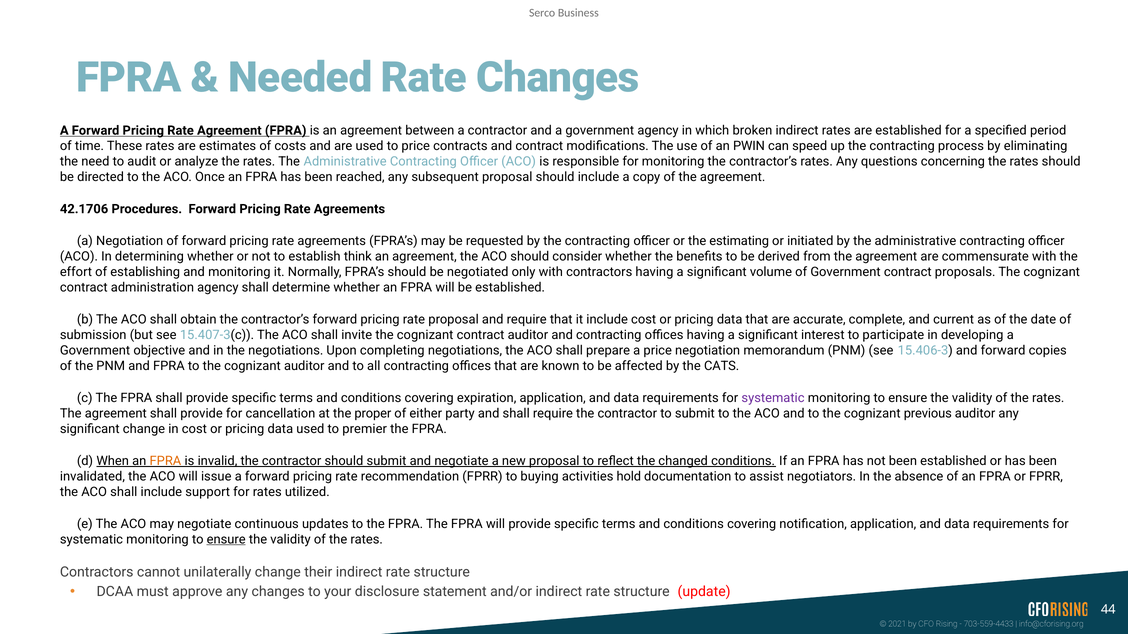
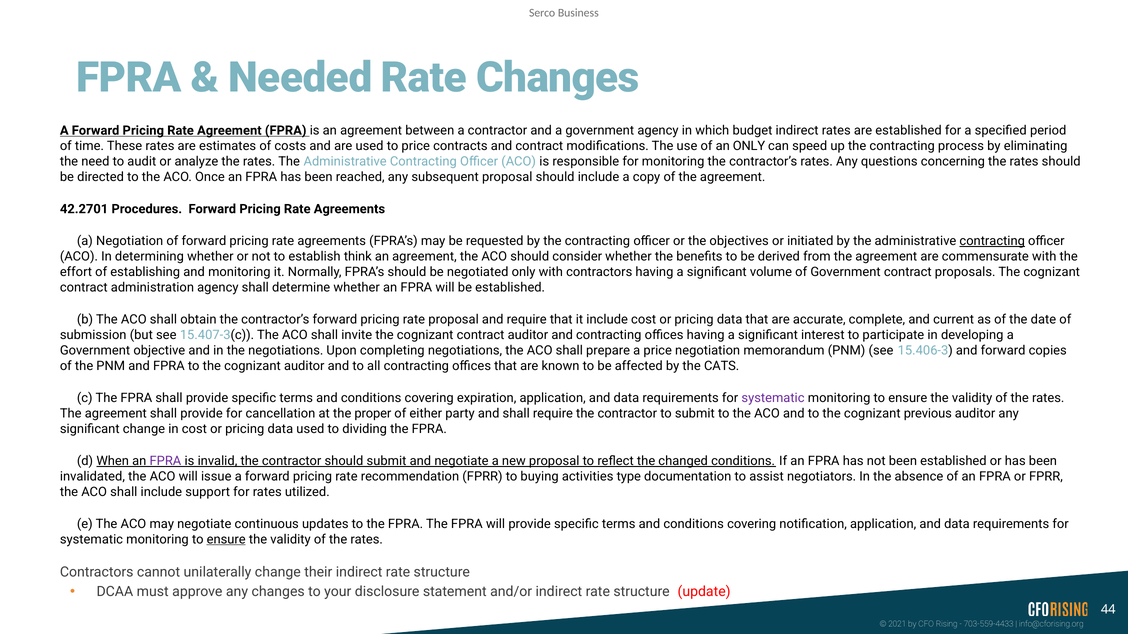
broken: broken -> budget
an PWIN: PWIN -> ONLY
42.1706: 42.1706 -> 42.2701
estimating: estimating -> objectives
contracting at (992, 241) underline: none -> present
premier: premier -> dividing
FPRA at (165, 461) colour: orange -> purple
hold: hold -> type
